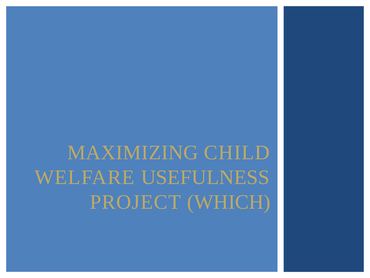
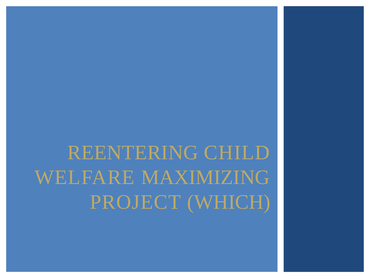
MAXIMIZING: MAXIMIZING -> REENTERING
USEFULNESS: USEFULNESS -> MAXIMIZING
